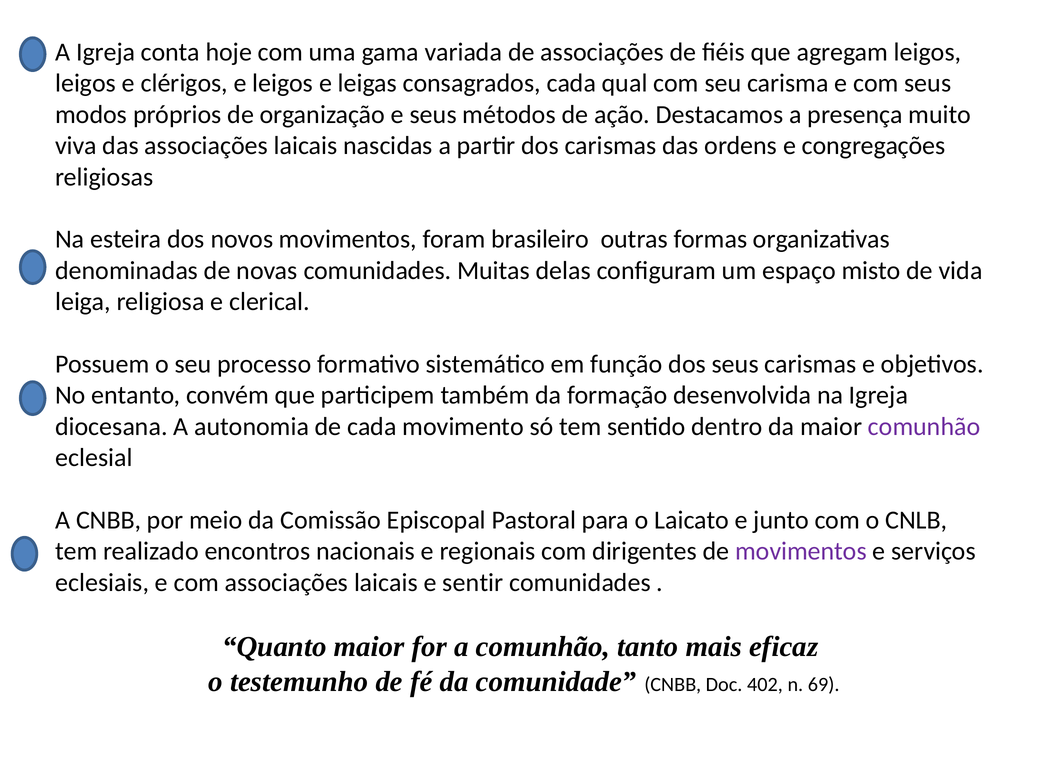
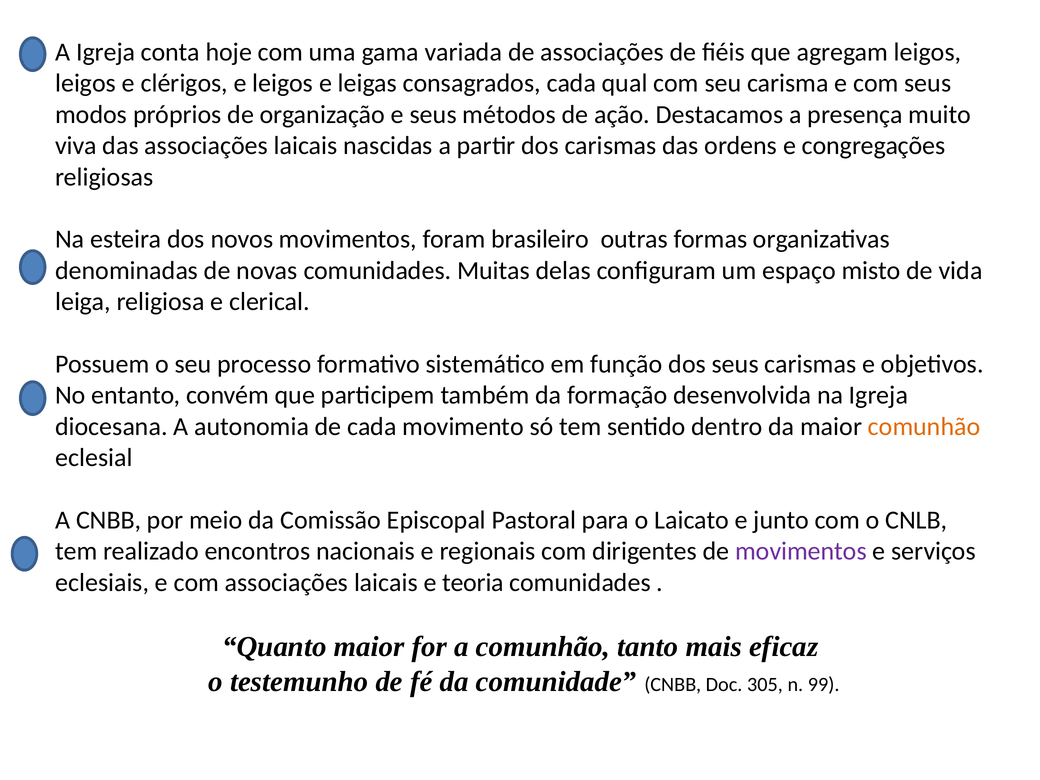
comunhão at (924, 427) colour: purple -> orange
sentir: sentir -> teoria
402: 402 -> 305
69: 69 -> 99
